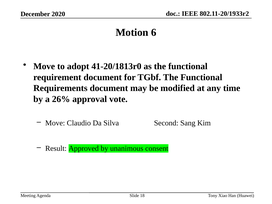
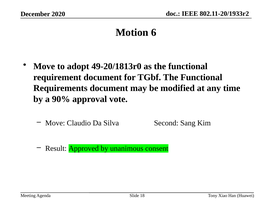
41-20/1813r0: 41-20/1813r0 -> 49-20/1813r0
26%: 26% -> 90%
